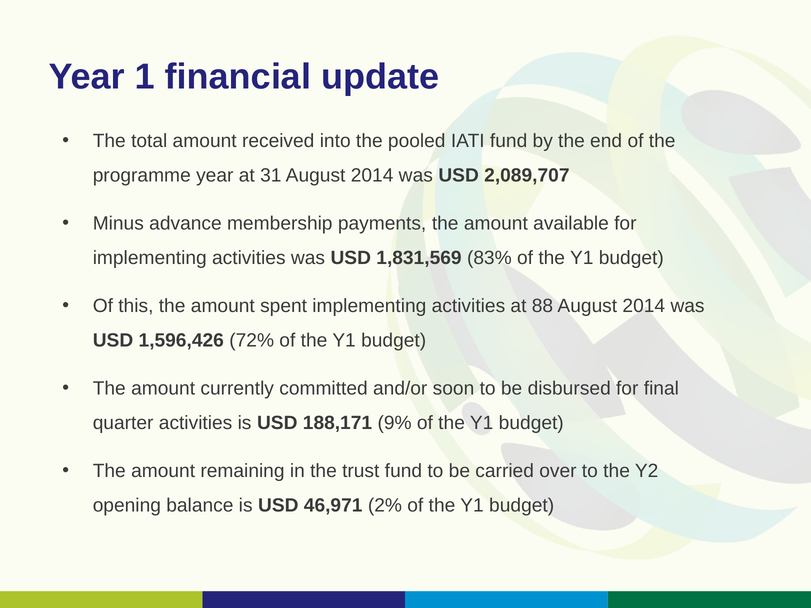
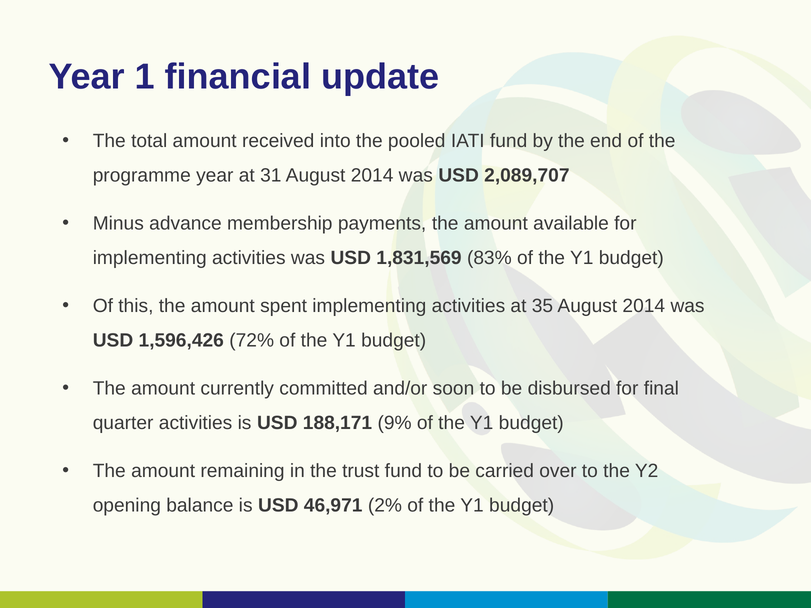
88: 88 -> 35
